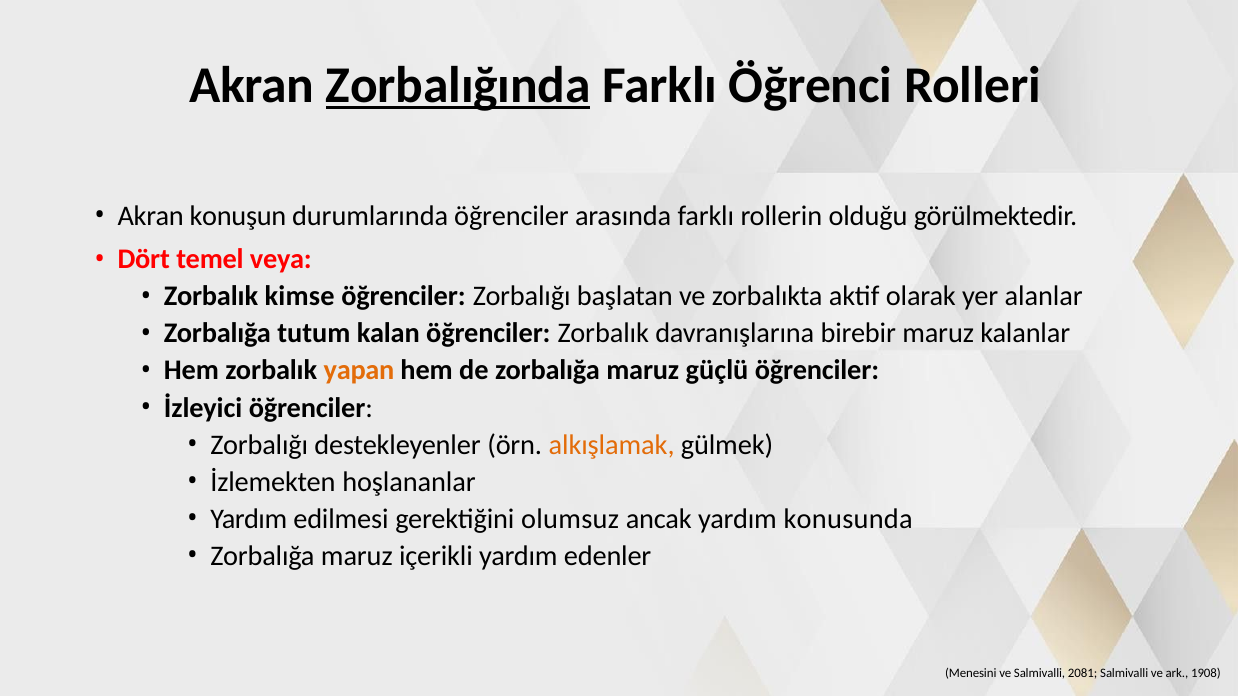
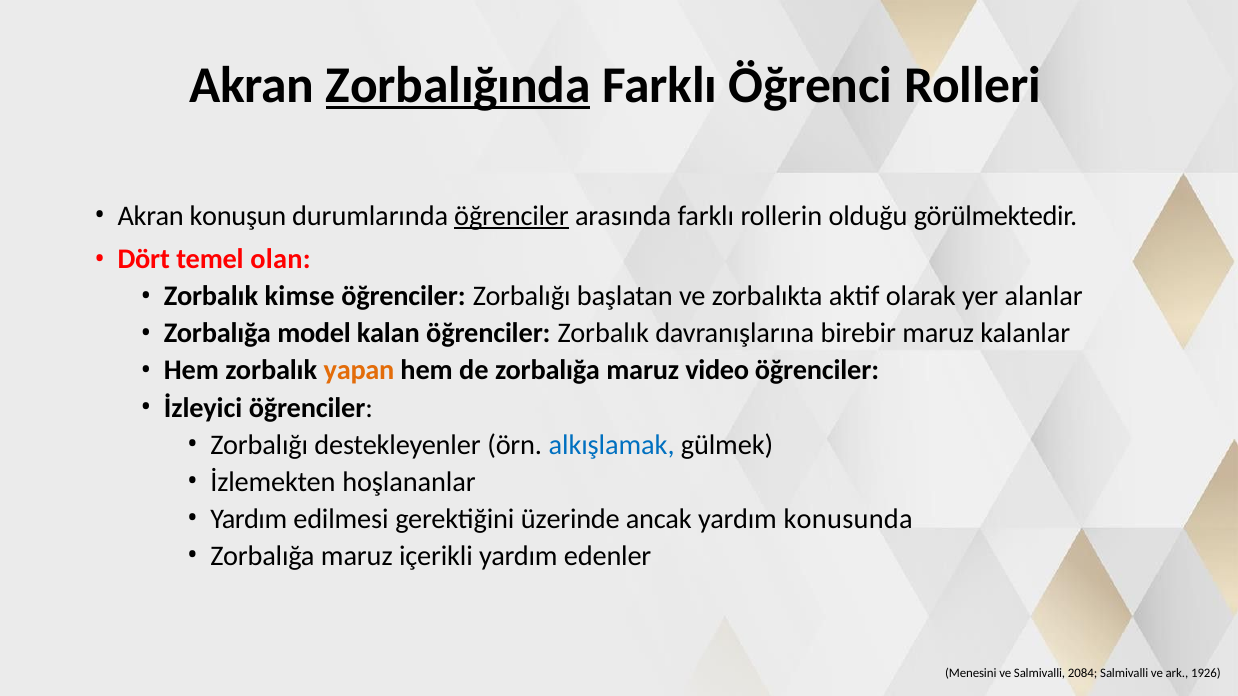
öğrenciler at (511, 216) underline: none -> present
veya: veya -> olan
tutum: tutum -> model
güçlü: güçlü -> video
alkışlamak colour: orange -> blue
olumsuz: olumsuz -> üzerinde
2081: 2081 -> 2084
1908: 1908 -> 1926
